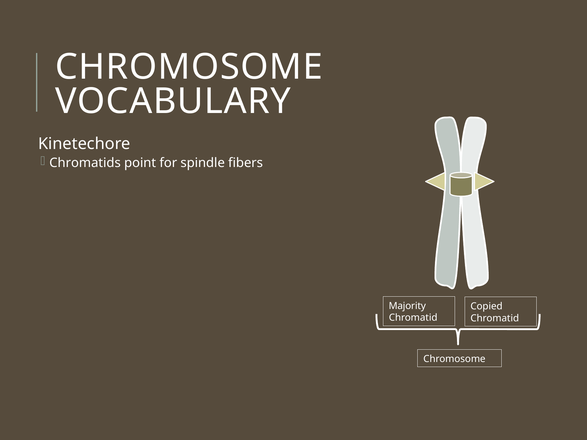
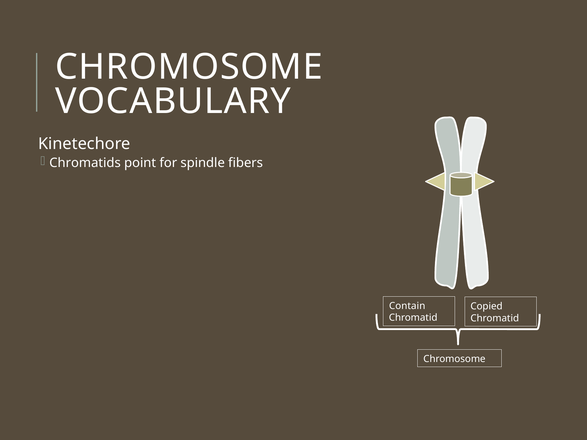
Majority: Majority -> Contain
